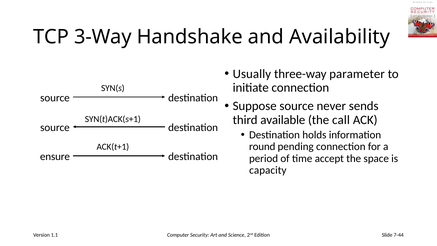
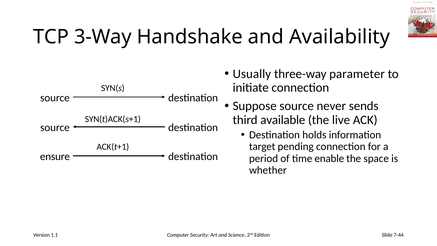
call: call -> live
round: round -> target
accept: accept -> enable
capacity: capacity -> whether
